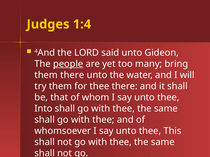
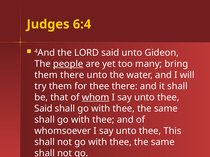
1:4: 1:4 -> 6:4
whom underline: none -> present
Into at (43, 109): Into -> Said
